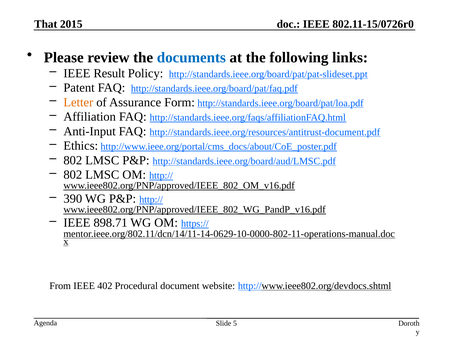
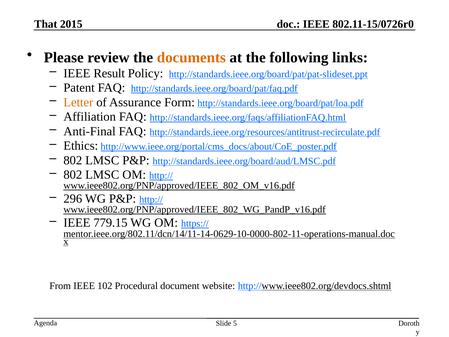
documents colour: blue -> orange
Anti-Input: Anti-Input -> Anti-Final
http://standards.ieee.org/resources/antitrust-document.pdf: http://standards.ieee.org/resources/antitrust-document.pdf -> http://standards.ieee.org/resources/antitrust-recirculate.pdf
390: 390 -> 296
898.71: 898.71 -> 779.15
402: 402 -> 102
